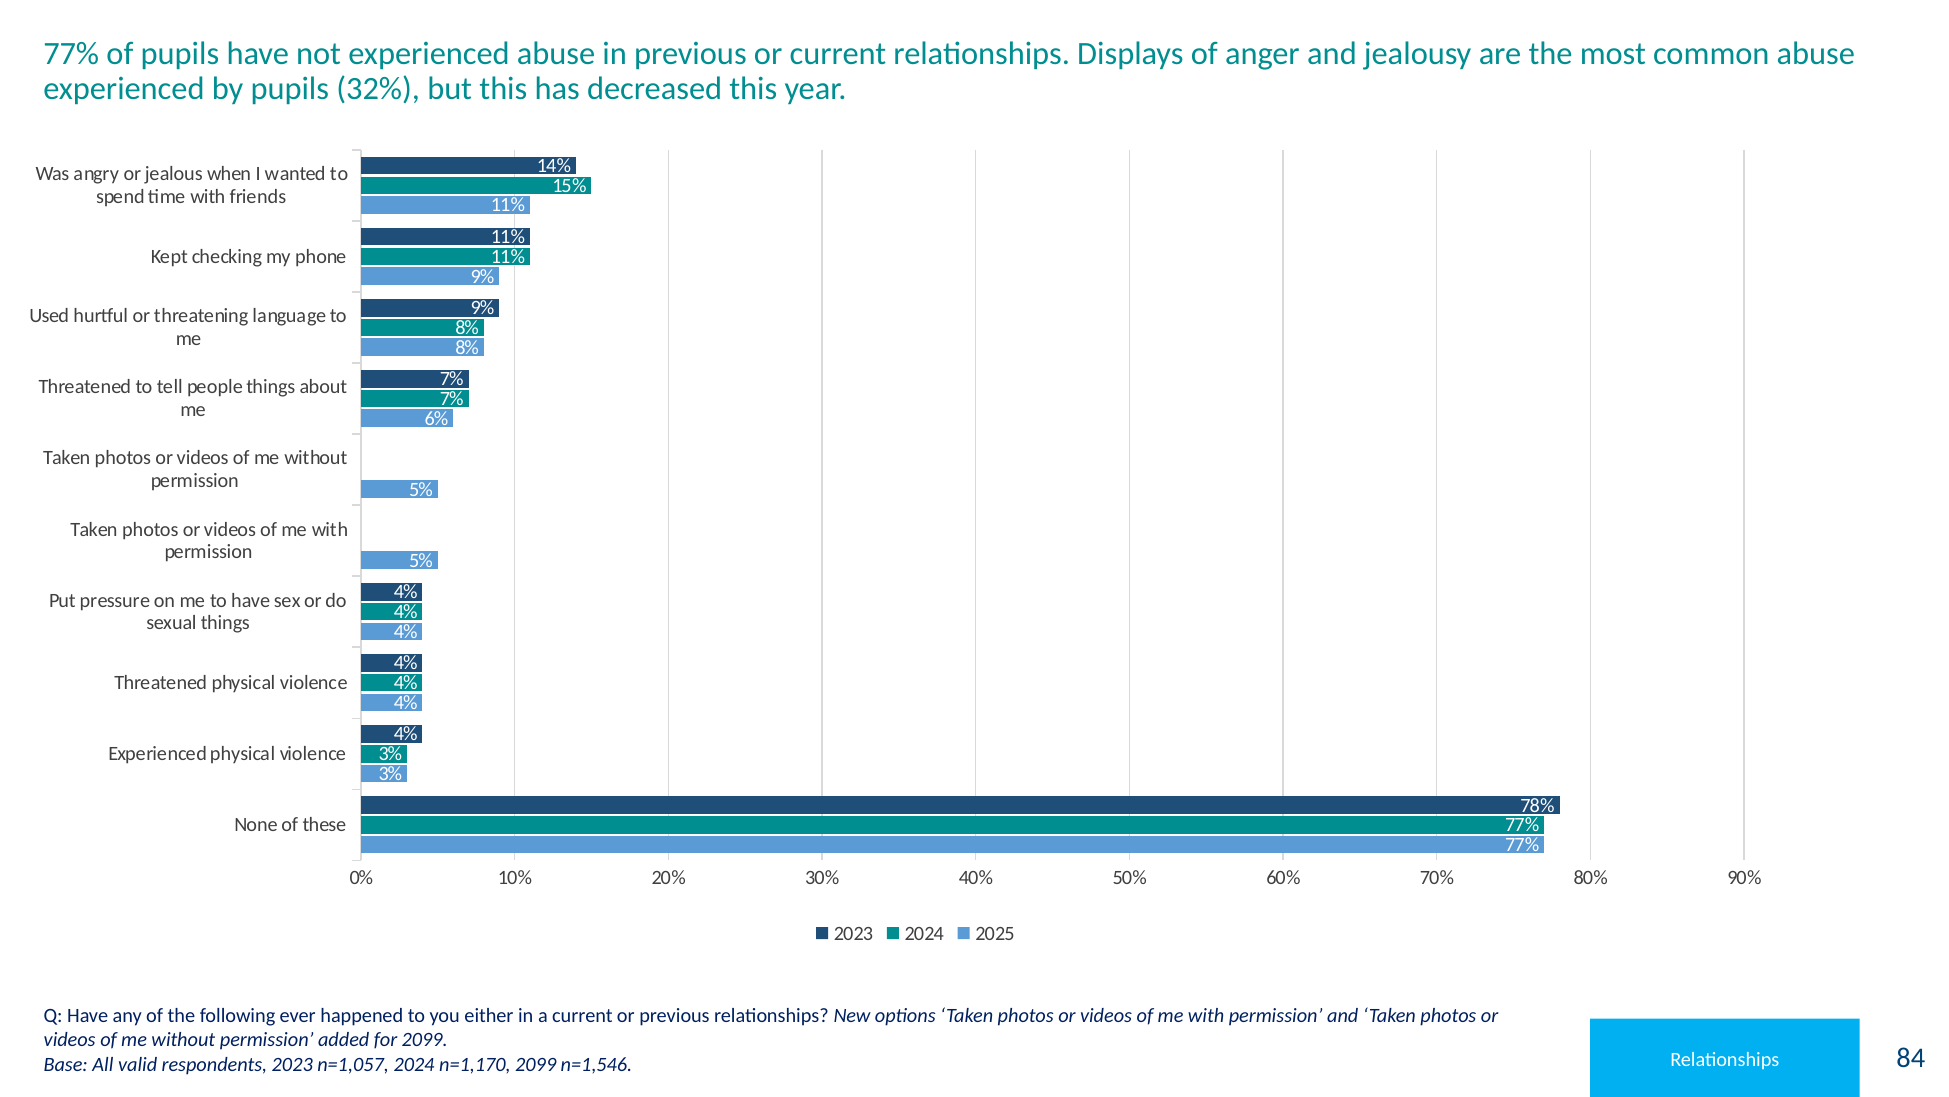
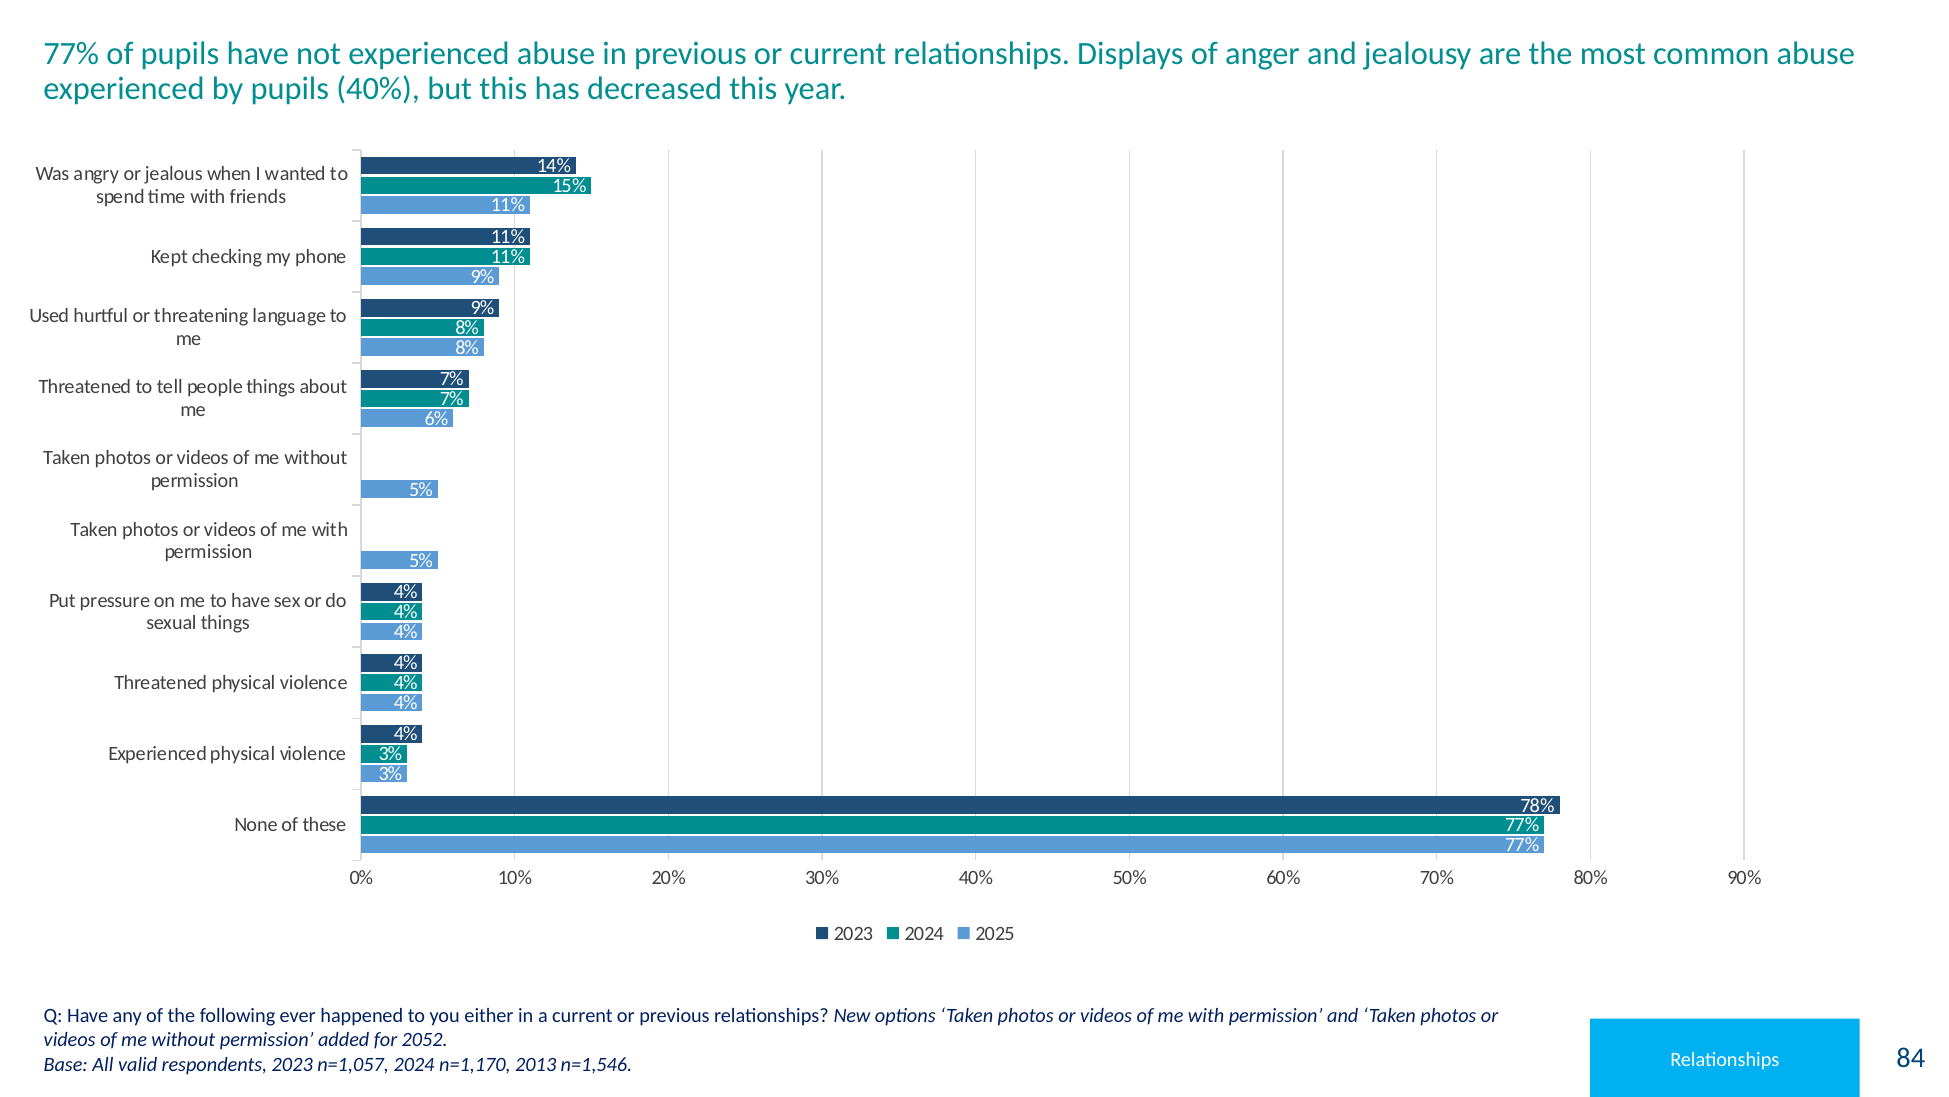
pupils 32%: 32% -> 40%
for 2099: 2099 -> 2052
n=1,170 2099: 2099 -> 2013
